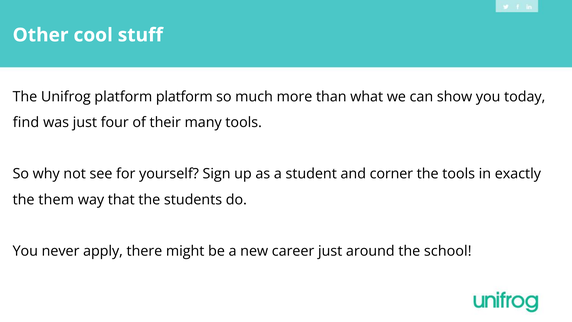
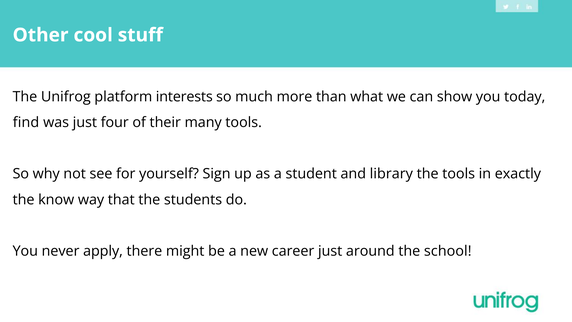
platform platform: platform -> interests
corner: corner -> library
them: them -> know
